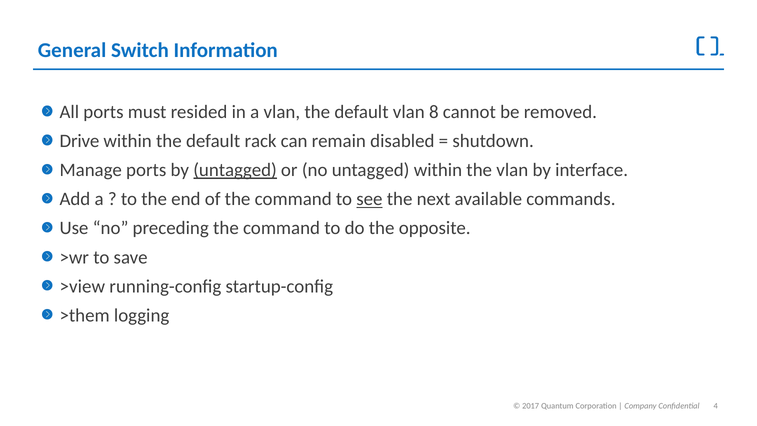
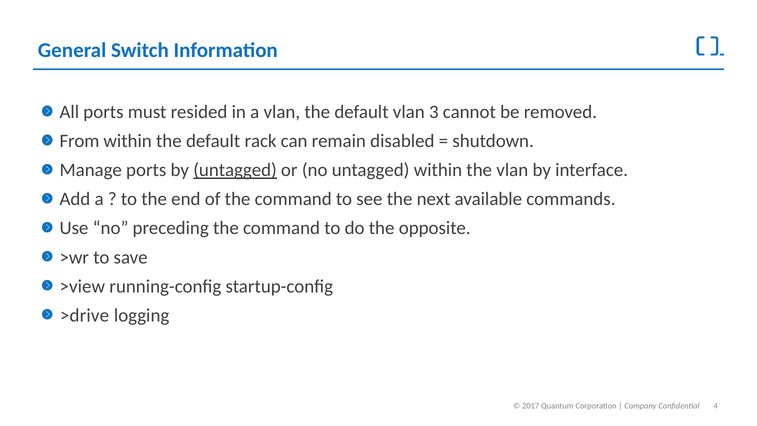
8: 8 -> 3
Drive: Drive -> From
see underline: present -> none
>them: >them -> >drive
